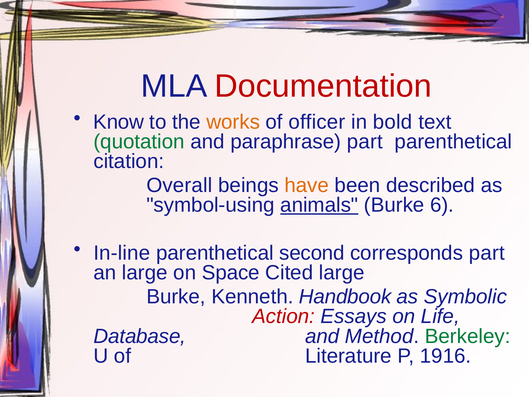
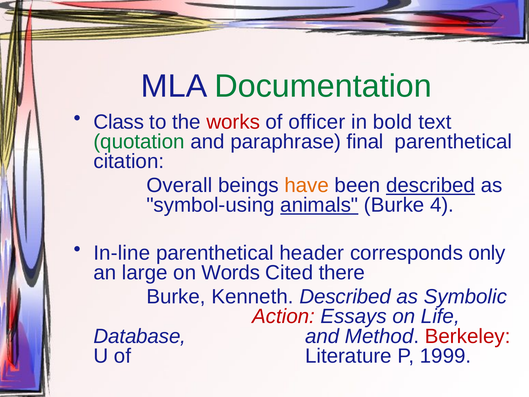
Documentation colour: red -> green
Know: Know -> Class
works colour: orange -> red
paraphrase part: part -> final
described at (431, 185) underline: none -> present
6: 6 -> 4
second: second -> header
corresponds part: part -> only
Space: Space -> Words
Cited large: large -> there
Kenneth Handbook: Handbook -> Described
Berkeley colour: green -> red
1916: 1916 -> 1999
